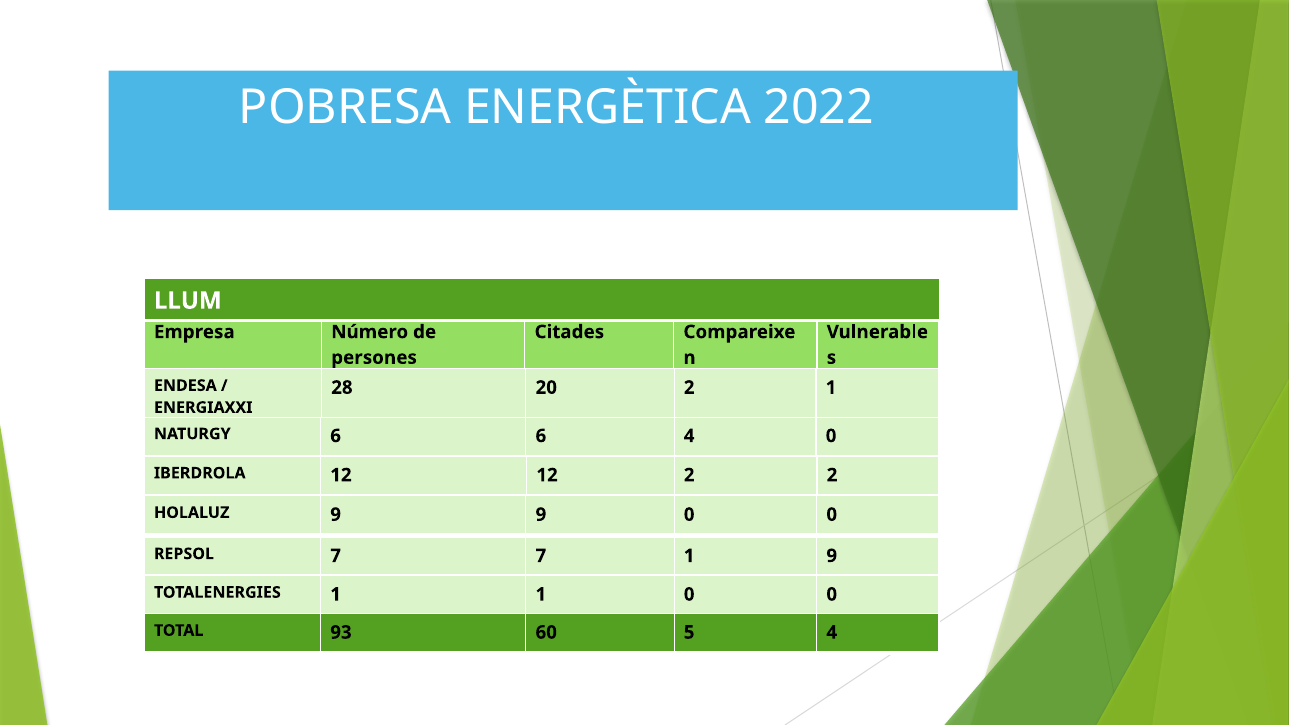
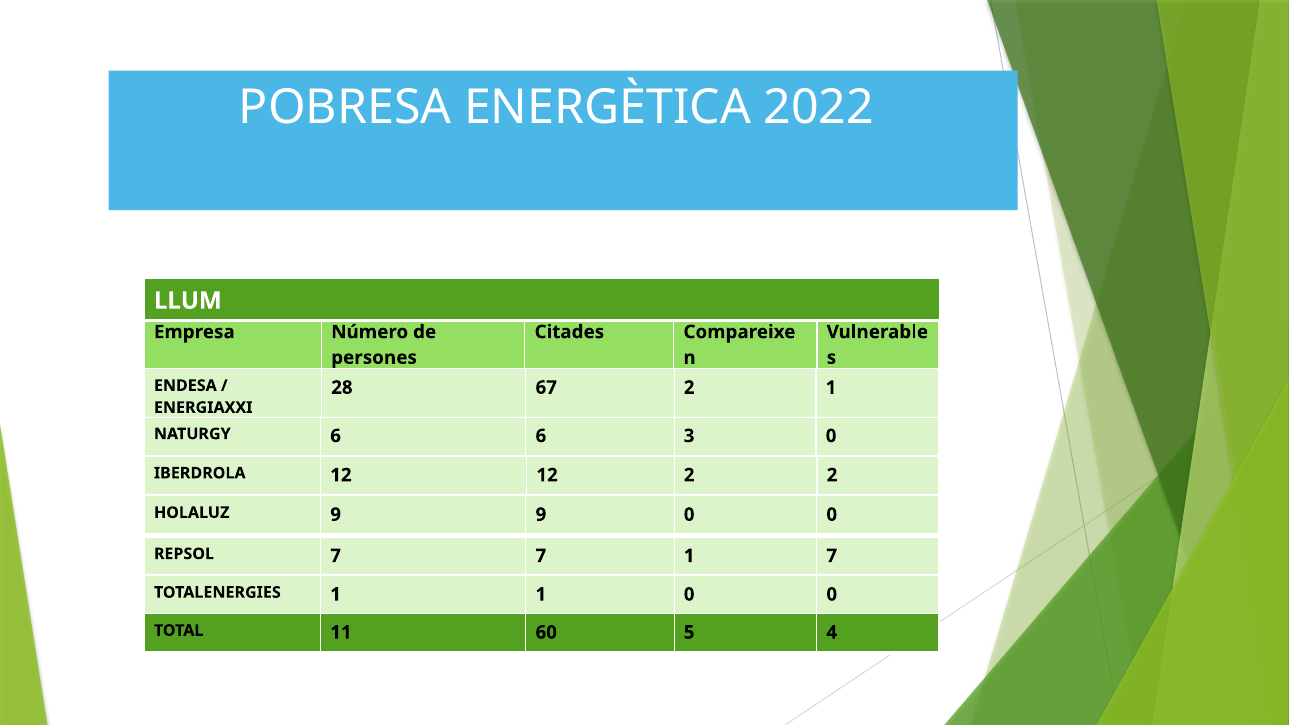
20: 20 -> 67
6 4: 4 -> 3
1 9: 9 -> 7
93: 93 -> 11
